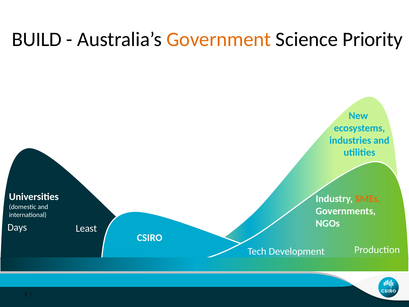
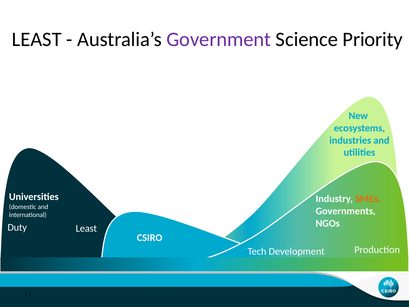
BUILD at (37, 39): BUILD -> LEAST
Government colour: orange -> purple
Days: Days -> Duty
